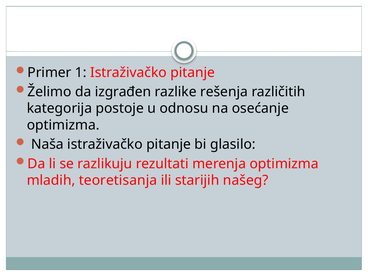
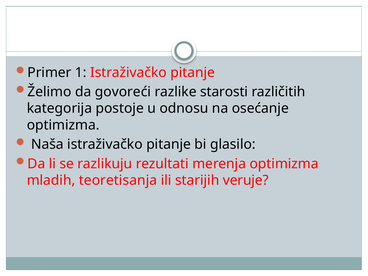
izgrađen: izgrađen -> govoreći
rešenja: rešenja -> starosti
našeg: našeg -> veruje
